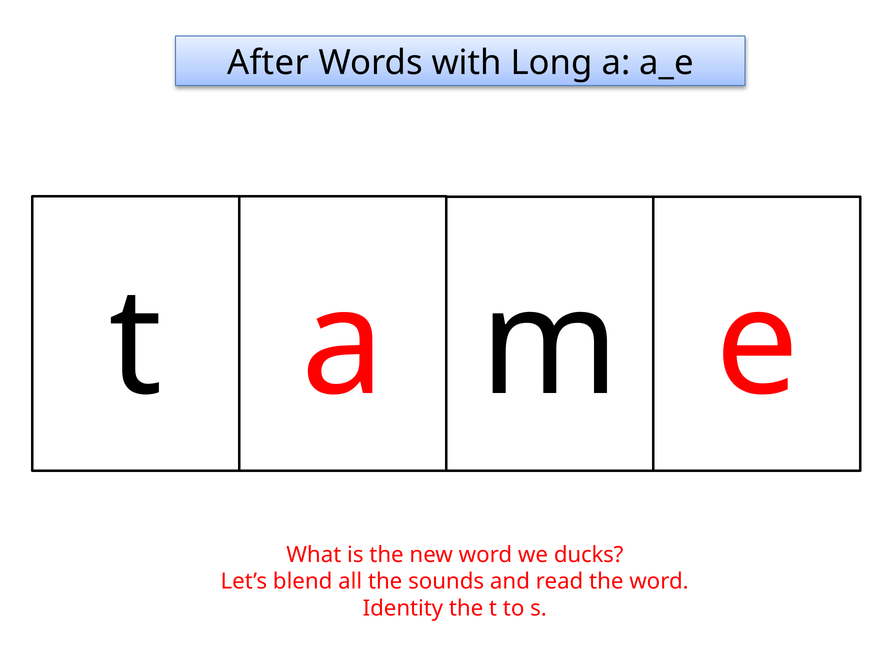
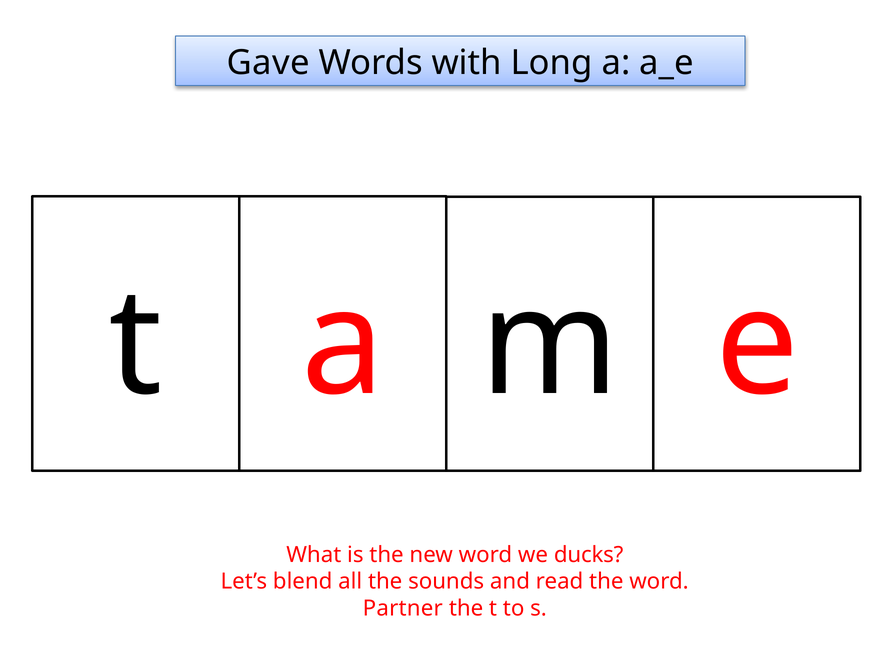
After: After -> Gave
Identity: Identity -> Partner
